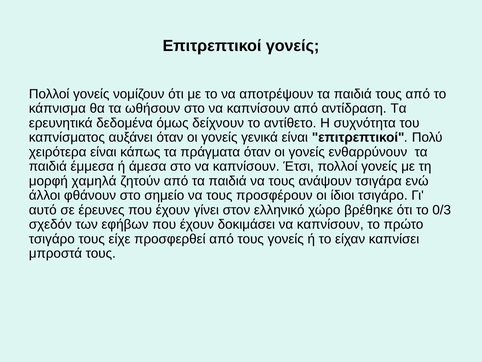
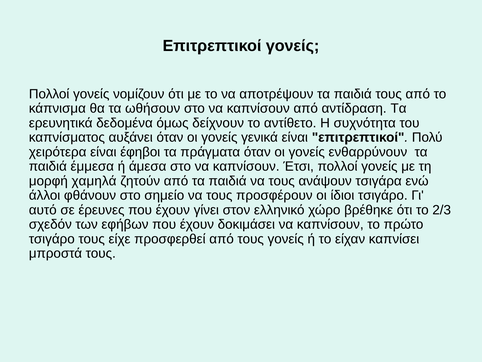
κάπως: κάπως -> έφηβοι
0/3: 0/3 -> 2/3
